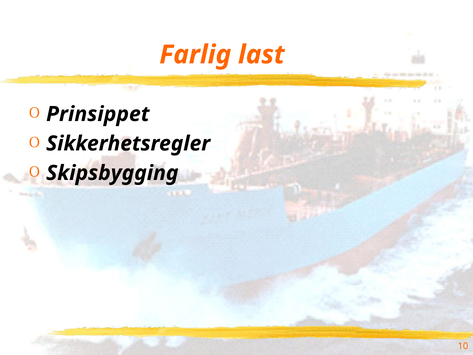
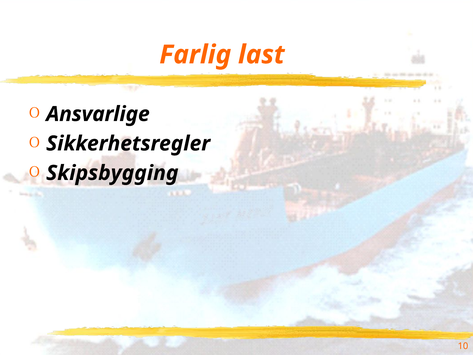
Prinsippet: Prinsippet -> Ansvarlige
